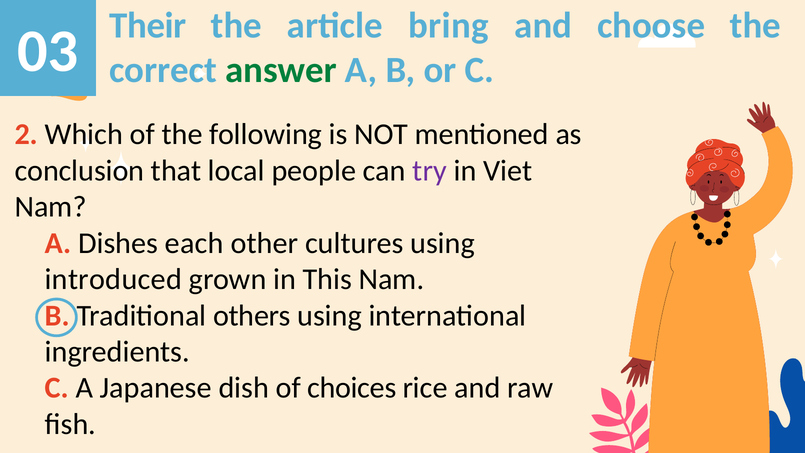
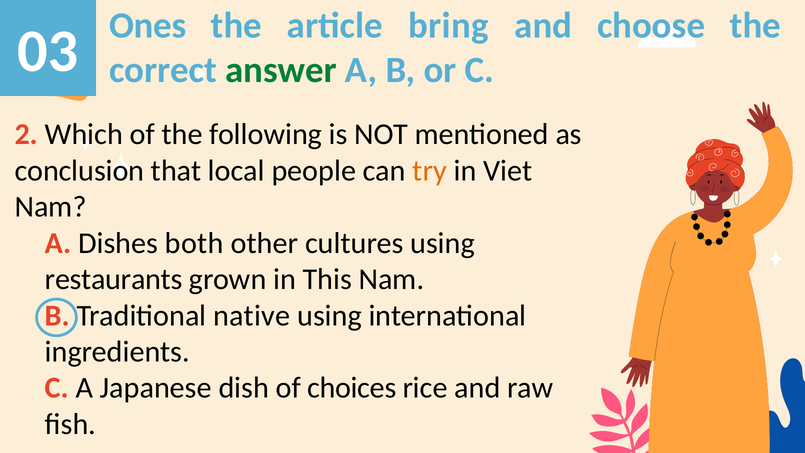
Their: Their -> Ones
try colour: purple -> orange
each: each -> both
introduced: introduced -> restaurants
others: others -> native
